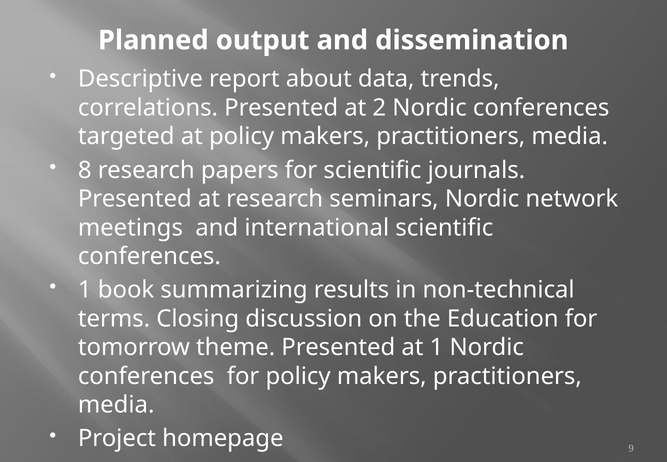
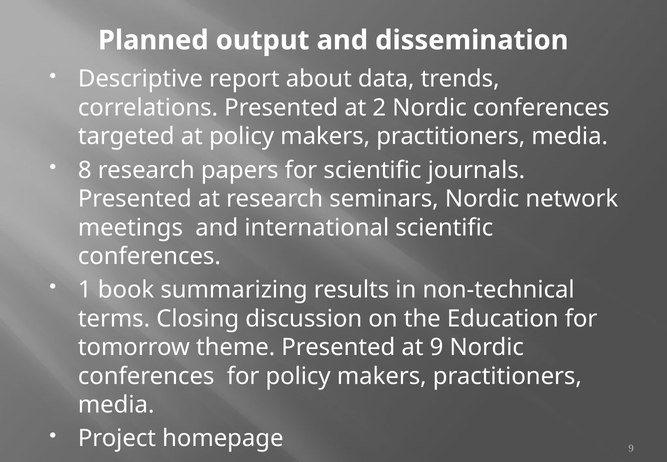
at 1: 1 -> 9
